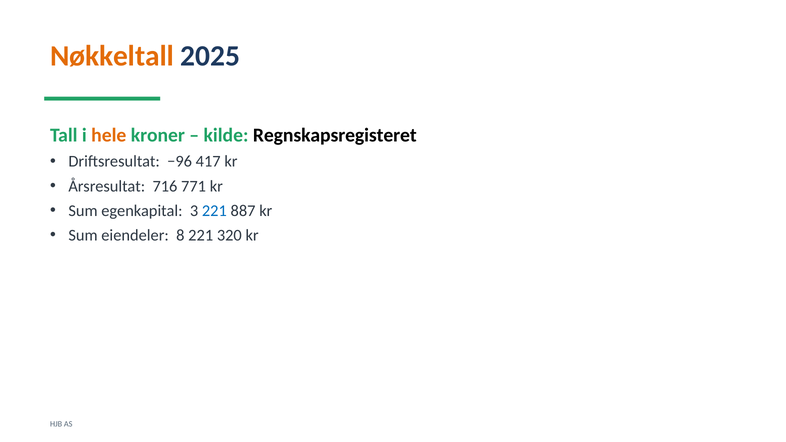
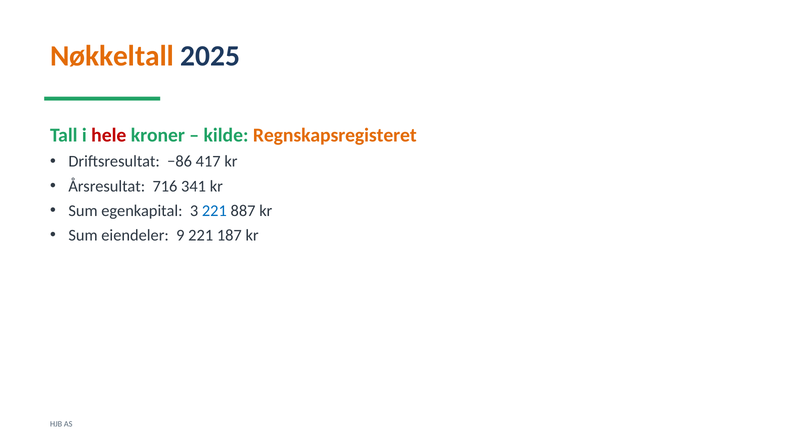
hele colour: orange -> red
Regnskapsregisteret colour: black -> orange
−96: −96 -> −86
771: 771 -> 341
8: 8 -> 9
320: 320 -> 187
